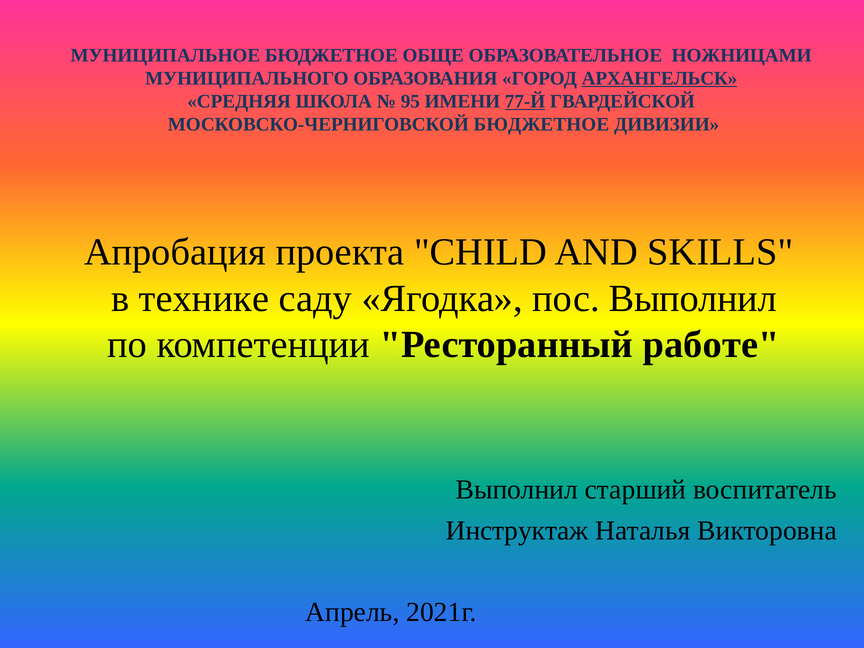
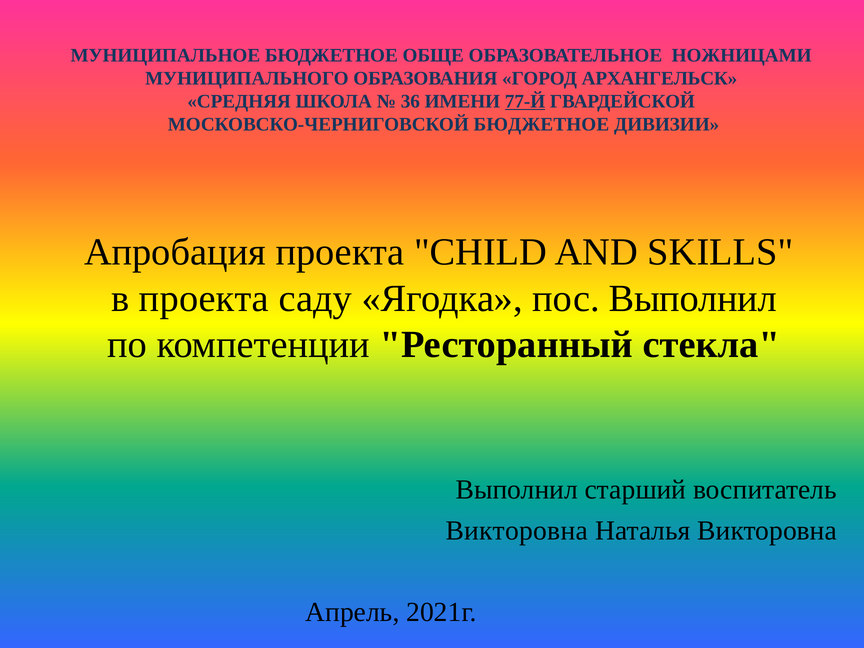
АРХАНГЕЛЬСК underline: present -> none
95: 95 -> 36
в технике: технике -> проекта
работе: работе -> стекла
Инструктаж at (517, 530): Инструктаж -> Викторовна
